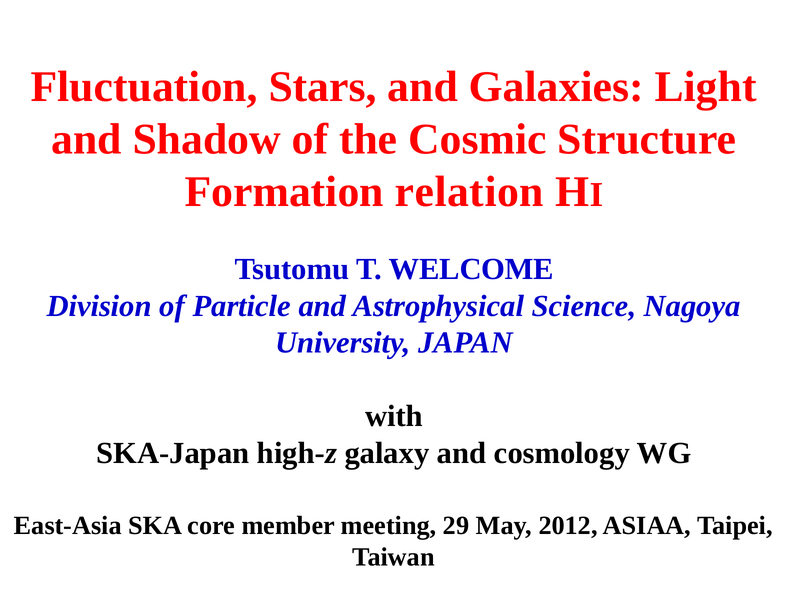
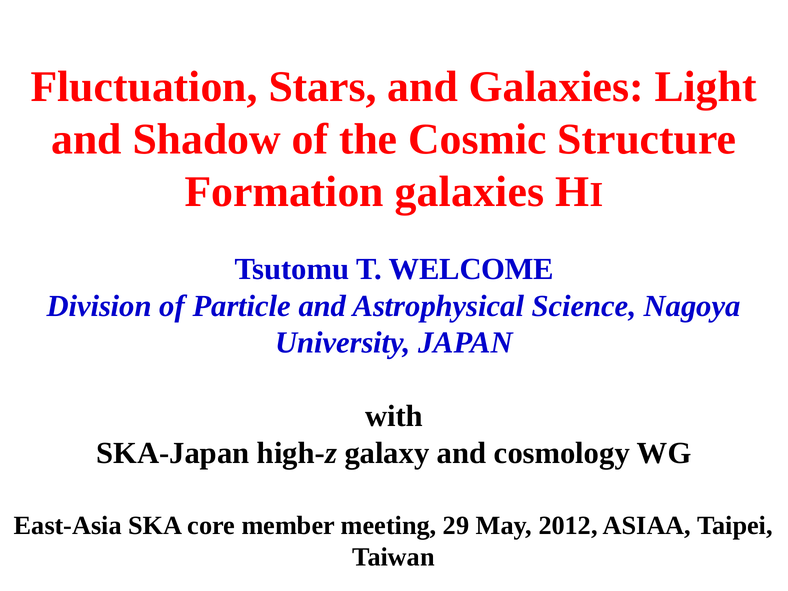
Formation relation: relation -> galaxies
